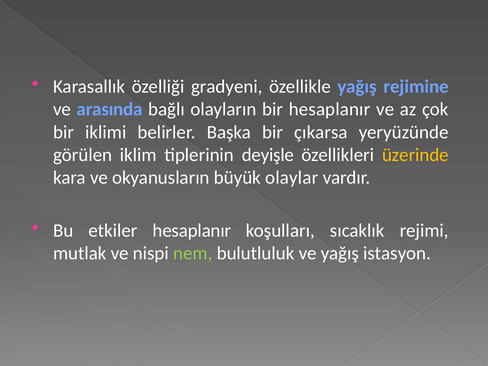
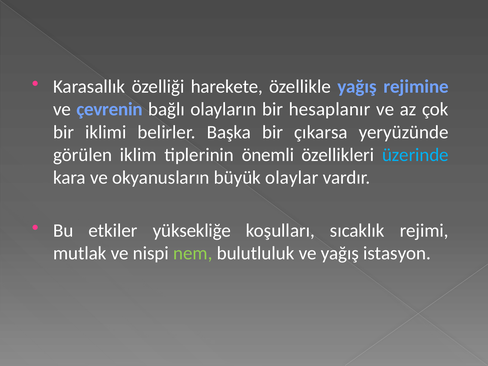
gradyeni: gradyeni -> harekete
arasında: arasında -> çevrenin
deyişle: deyişle -> önemli
üzerinde colour: yellow -> light blue
etkiler hesaplanır: hesaplanır -> yüksekliğe
